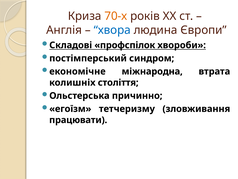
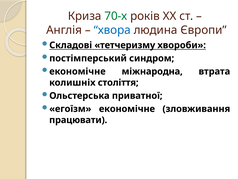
70-х colour: orange -> green
профспілок: профспілок -> тетчеризму
причинно: причинно -> приватної
егоїзм тетчеризму: тетчеризму -> економічне
